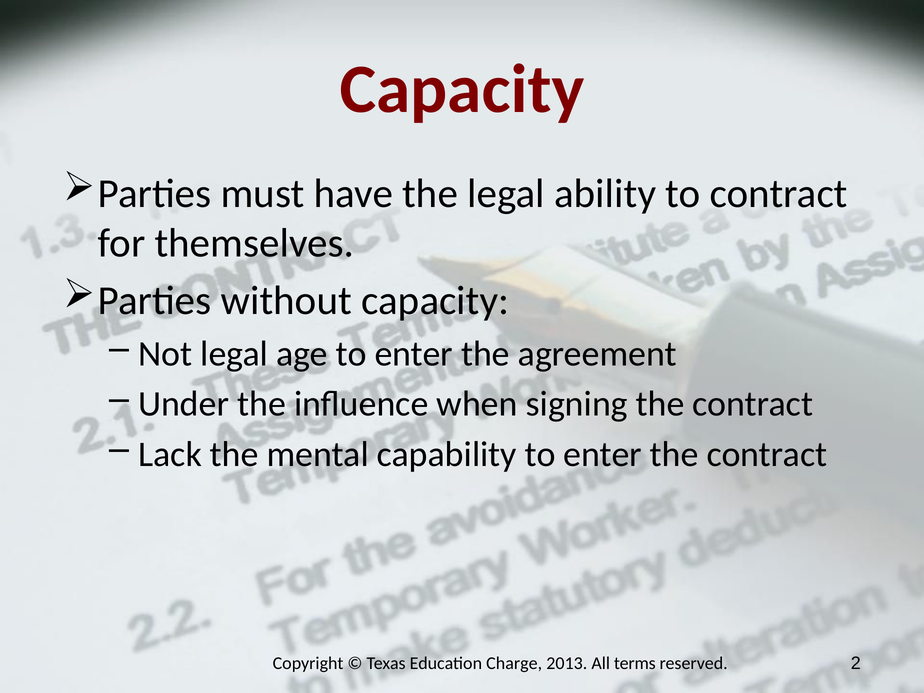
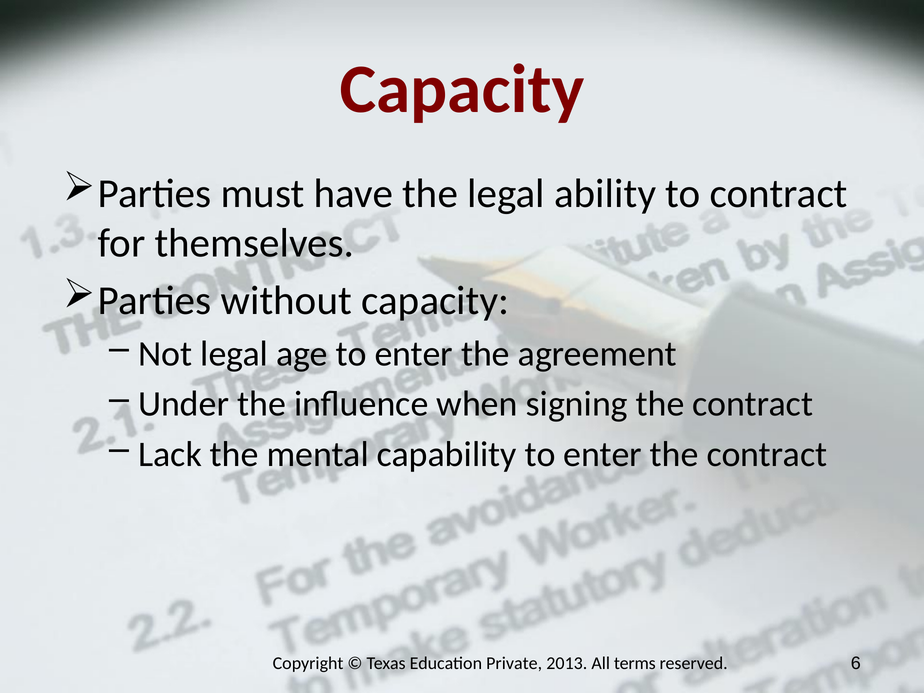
Charge: Charge -> Private
2: 2 -> 6
